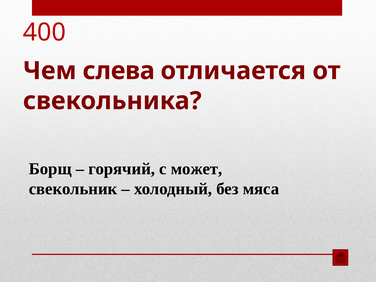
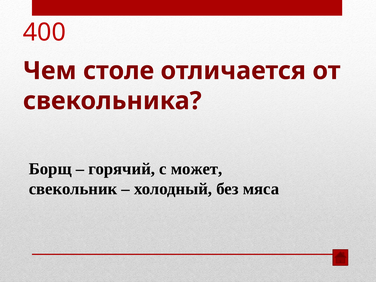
слева: слева -> столе
